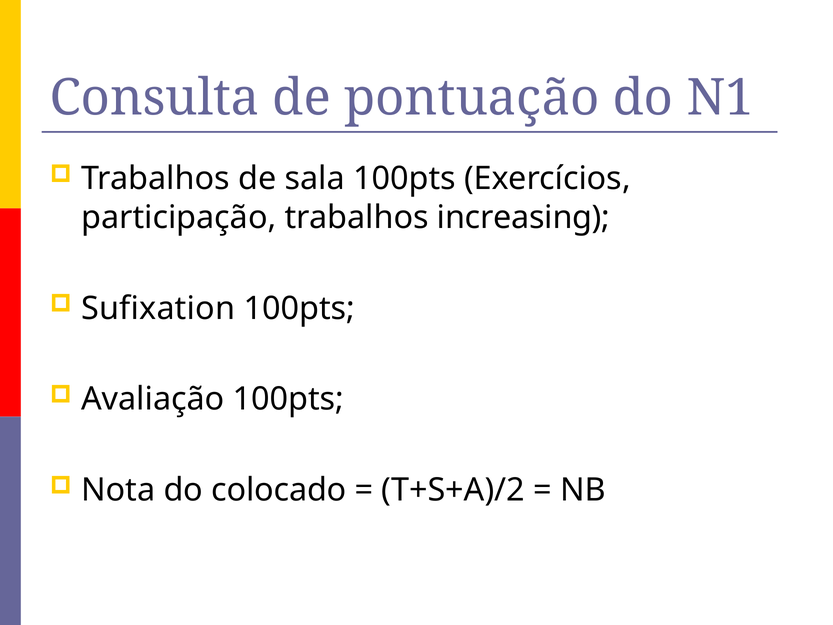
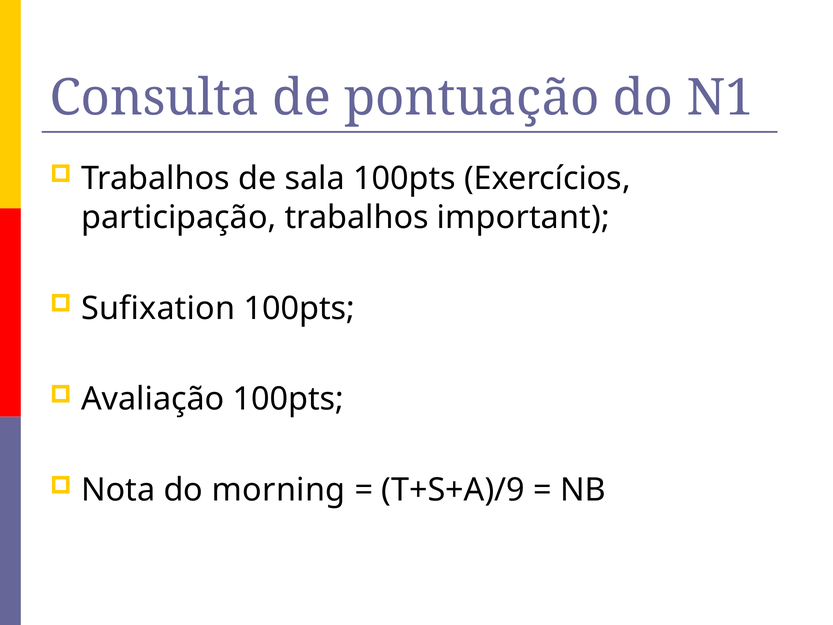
increasing: increasing -> important
colocado: colocado -> morning
T+S+A)/2: T+S+A)/2 -> T+S+A)/9
